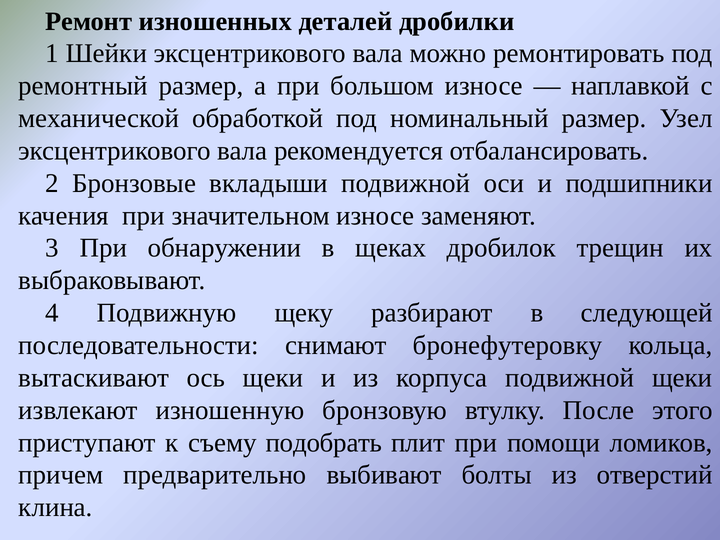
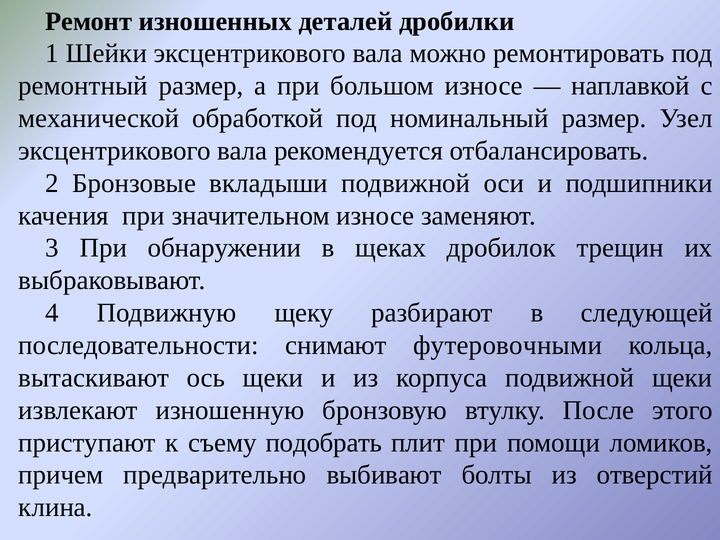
бронефутеровку: бронефутеровку -> футеровочными
